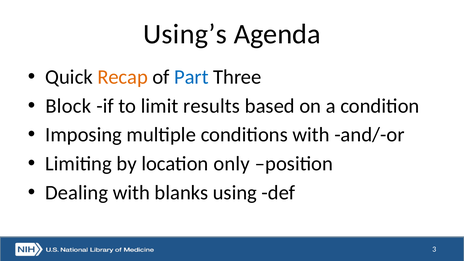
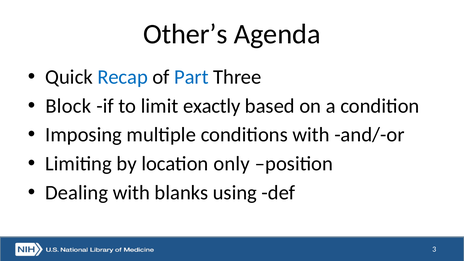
Using’s: Using’s -> Other’s
Recap colour: orange -> blue
results: results -> exactly
